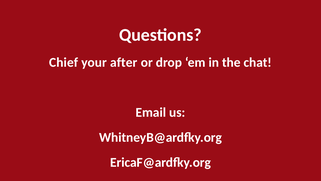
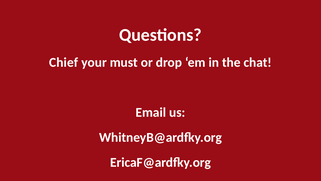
after: after -> must
